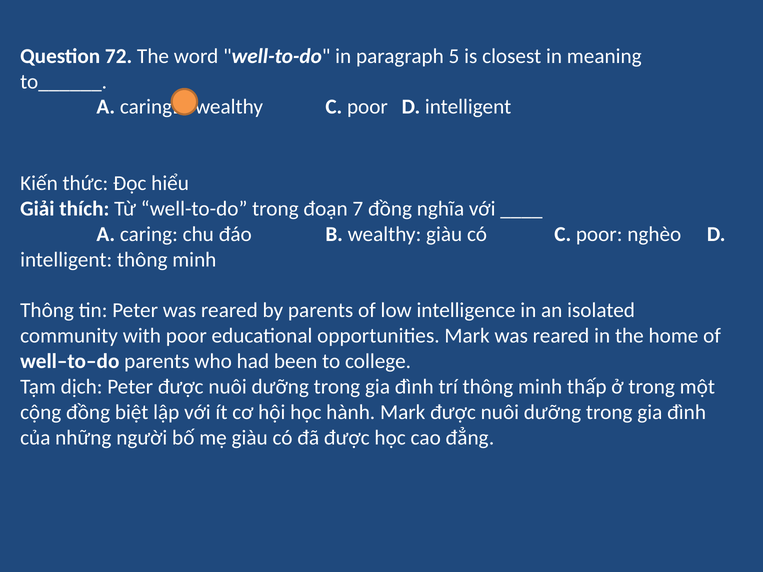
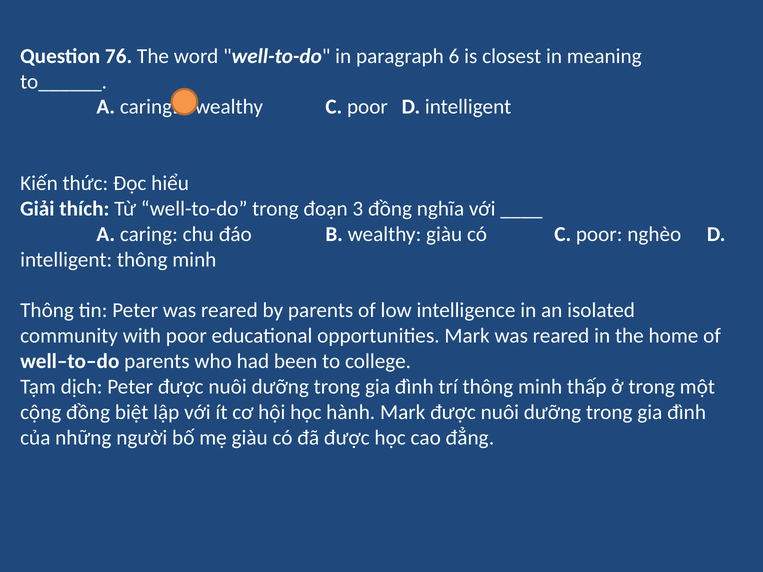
72: 72 -> 76
5: 5 -> 6
7: 7 -> 3
